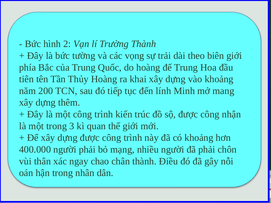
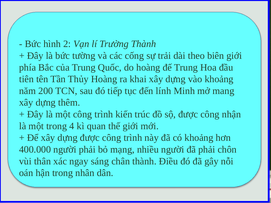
vọng: vọng -> cống
3: 3 -> 4
chao: chao -> sáng
